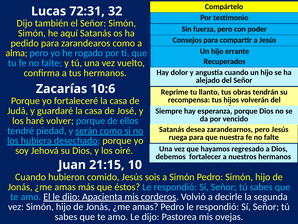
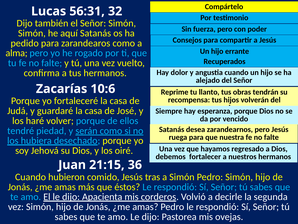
72:31: 72:31 -> 56:31
10: 10 -> 36
sois: sois -> tras
